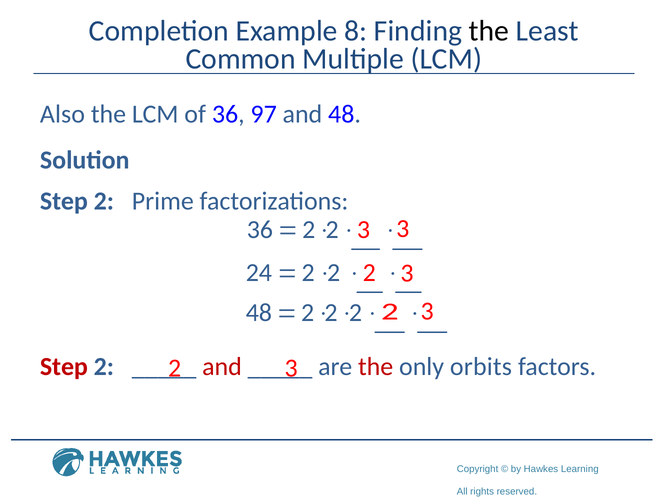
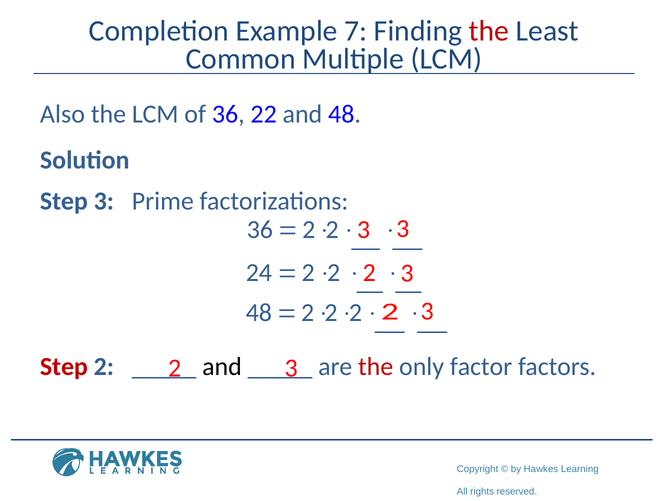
8: 8 -> 7
the at (489, 31) colour: black -> red
97: 97 -> 22
2 at (104, 201): 2 -> 3
and at (222, 366) colour: red -> black
orbits: orbits -> factor
